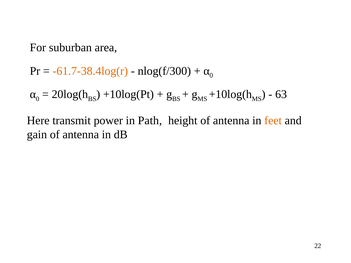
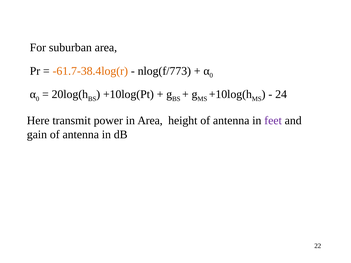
nlog(f/300: nlog(f/300 -> nlog(f/773
63: 63 -> 24
in Path: Path -> Area
feet colour: orange -> purple
